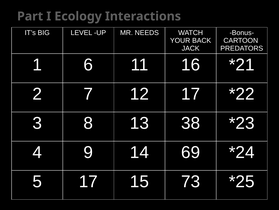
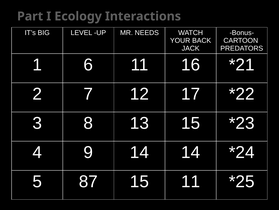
13 38: 38 -> 15
14 69: 69 -> 14
5 17: 17 -> 87
15 73: 73 -> 11
